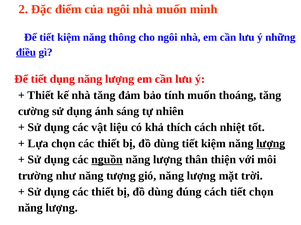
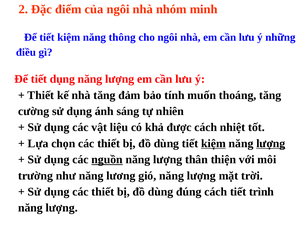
nhà muốn: muốn -> nhóm
điều underline: present -> none
thích: thích -> được
kiệm at (213, 144) underline: none -> present
tượng: tượng -> lương
tiết chọn: chọn -> trình
